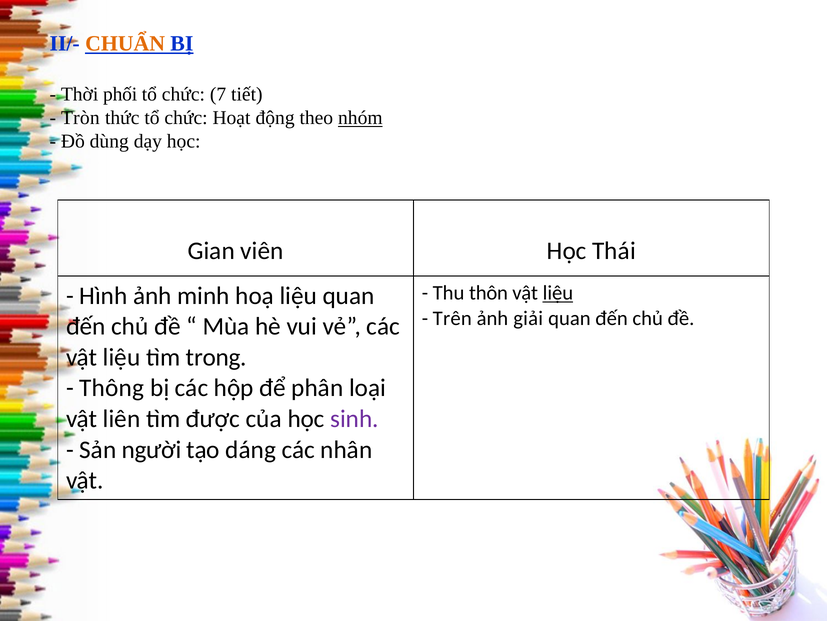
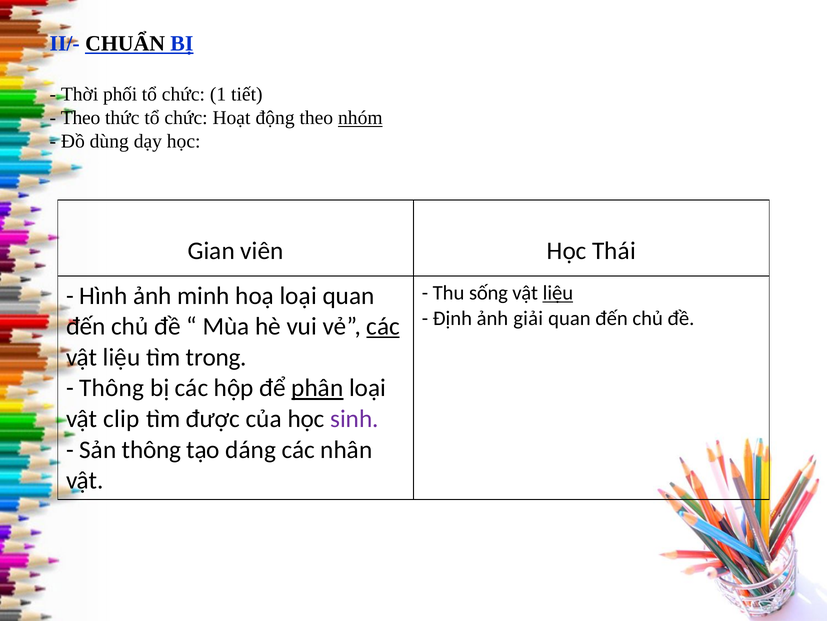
CHUẨN colour: orange -> black
7: 7 -> 1
Tròn at (80, 118): Tròn -> Theo
thôn: thôn -> sống
hoạ liệu: liệu -> loại
Trên: Trên -> Định
các at (383, 326) underline: none -> present
phân underline: none -> present
liên: liên -> clip
Sản người: người -> thông
